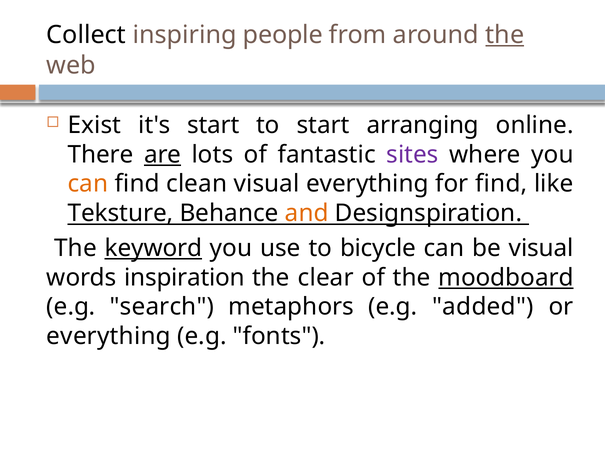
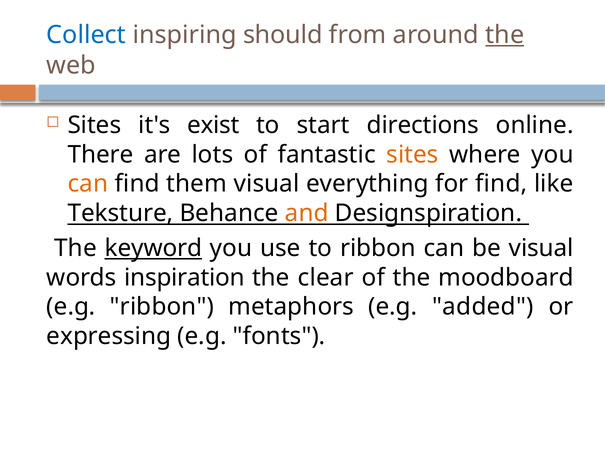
Collect colour: black -> blue
people: people -> should
Exist at (94, 125): Exist -> Sites
it's start: start -> exist
arranging: arranging -> directions
are underline: present -> none
sites at (413, 154) colour: purple -> orange
clean: clean -> them
to bicycle: bicycle -> ribbon
moodboard underline: present -> none
e.g search: search -> ribbon
everything at (109, 336): everything -> expressing
